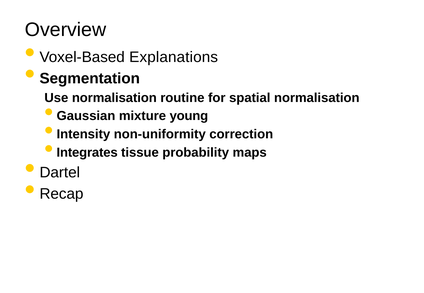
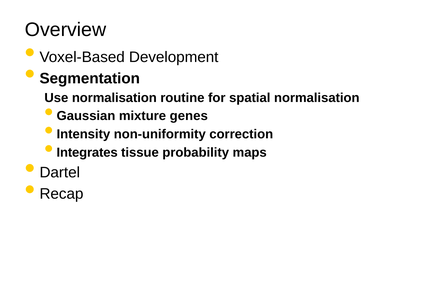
Explanations: Explanations -> Development
young: young -> genes
